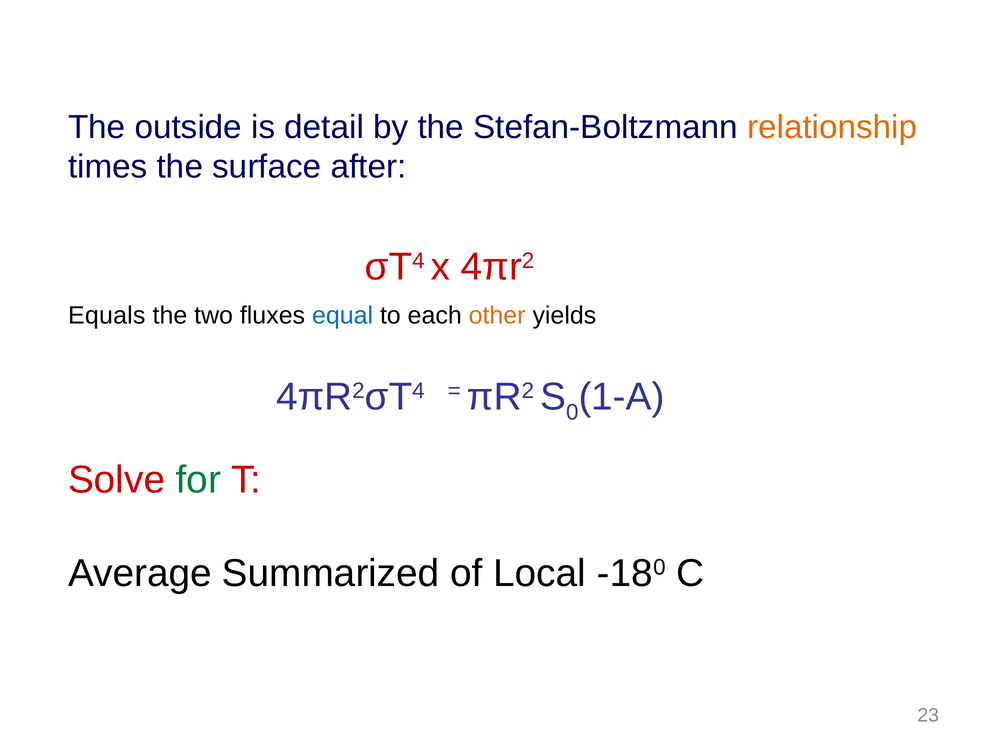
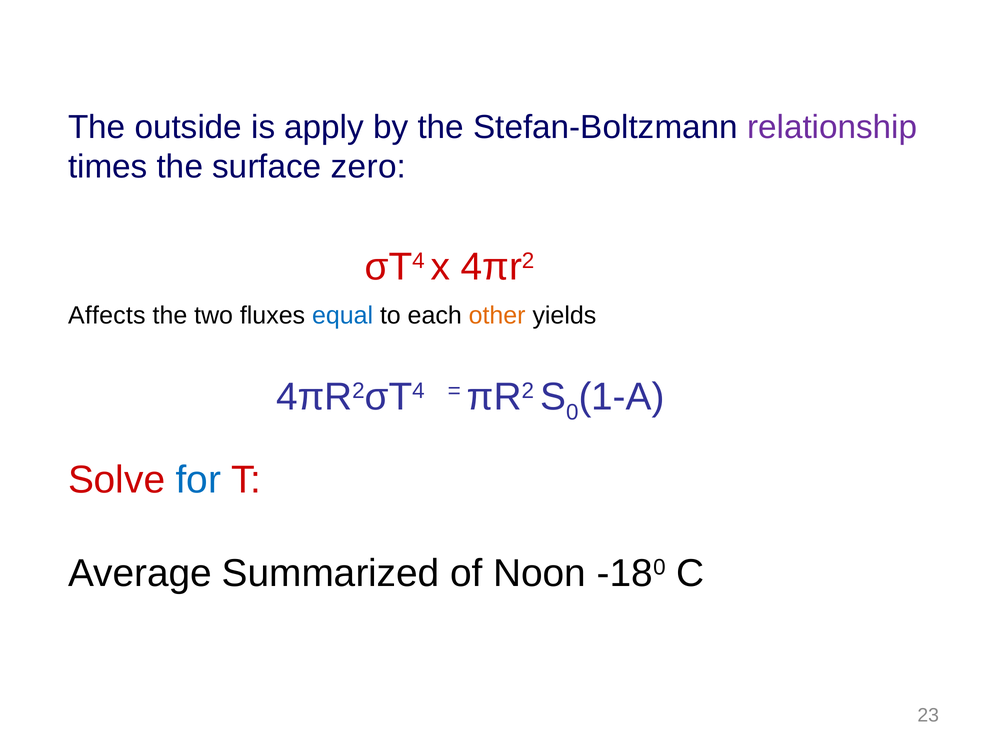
detail: detail -> apply
relationship colour: orange -> purple
after: after -> zero
Equals: Equals -> Affects
for colour: green -> blue
Local: Local -> Noon
